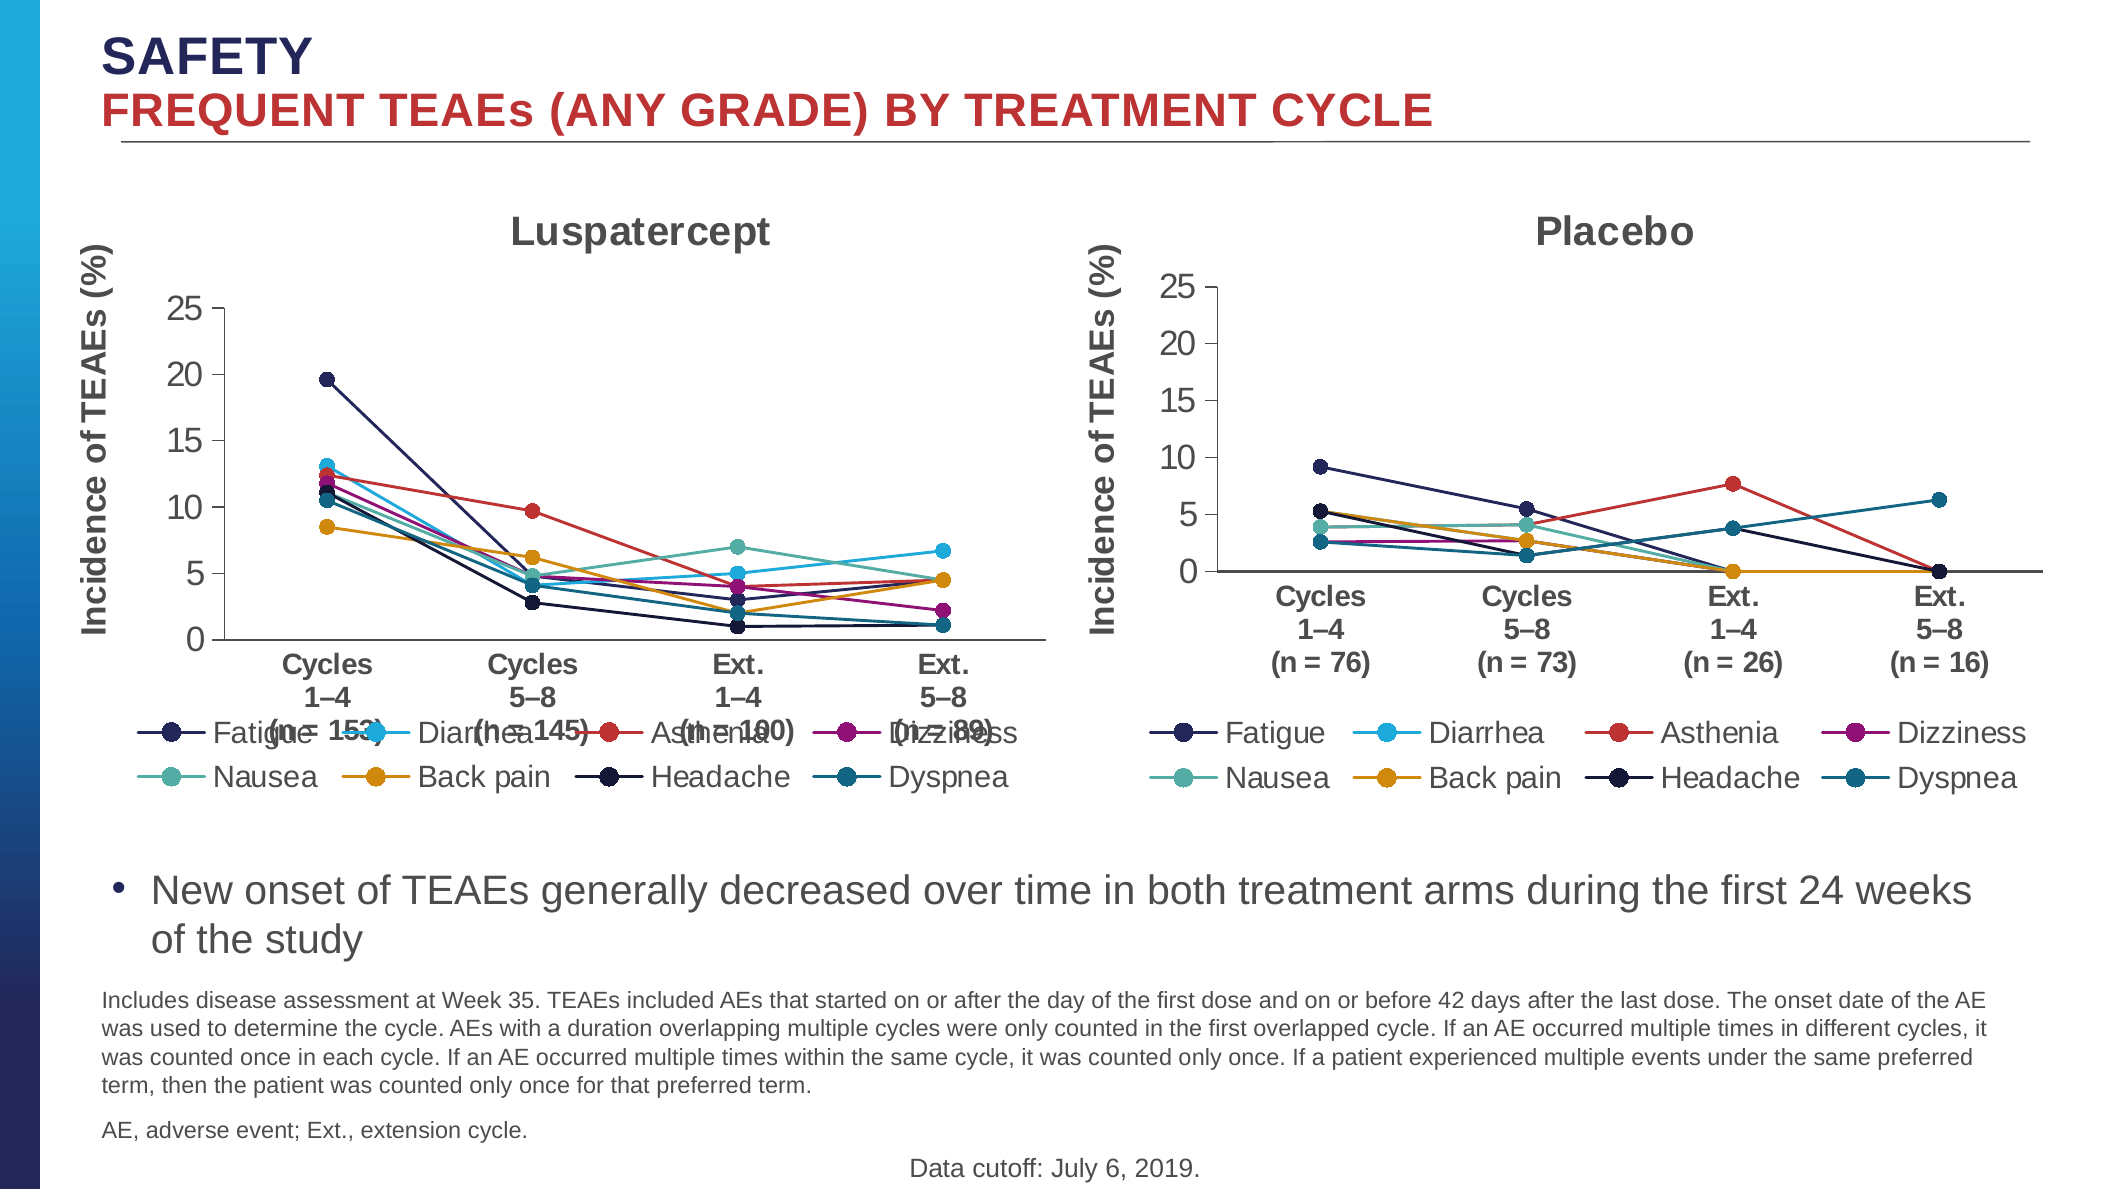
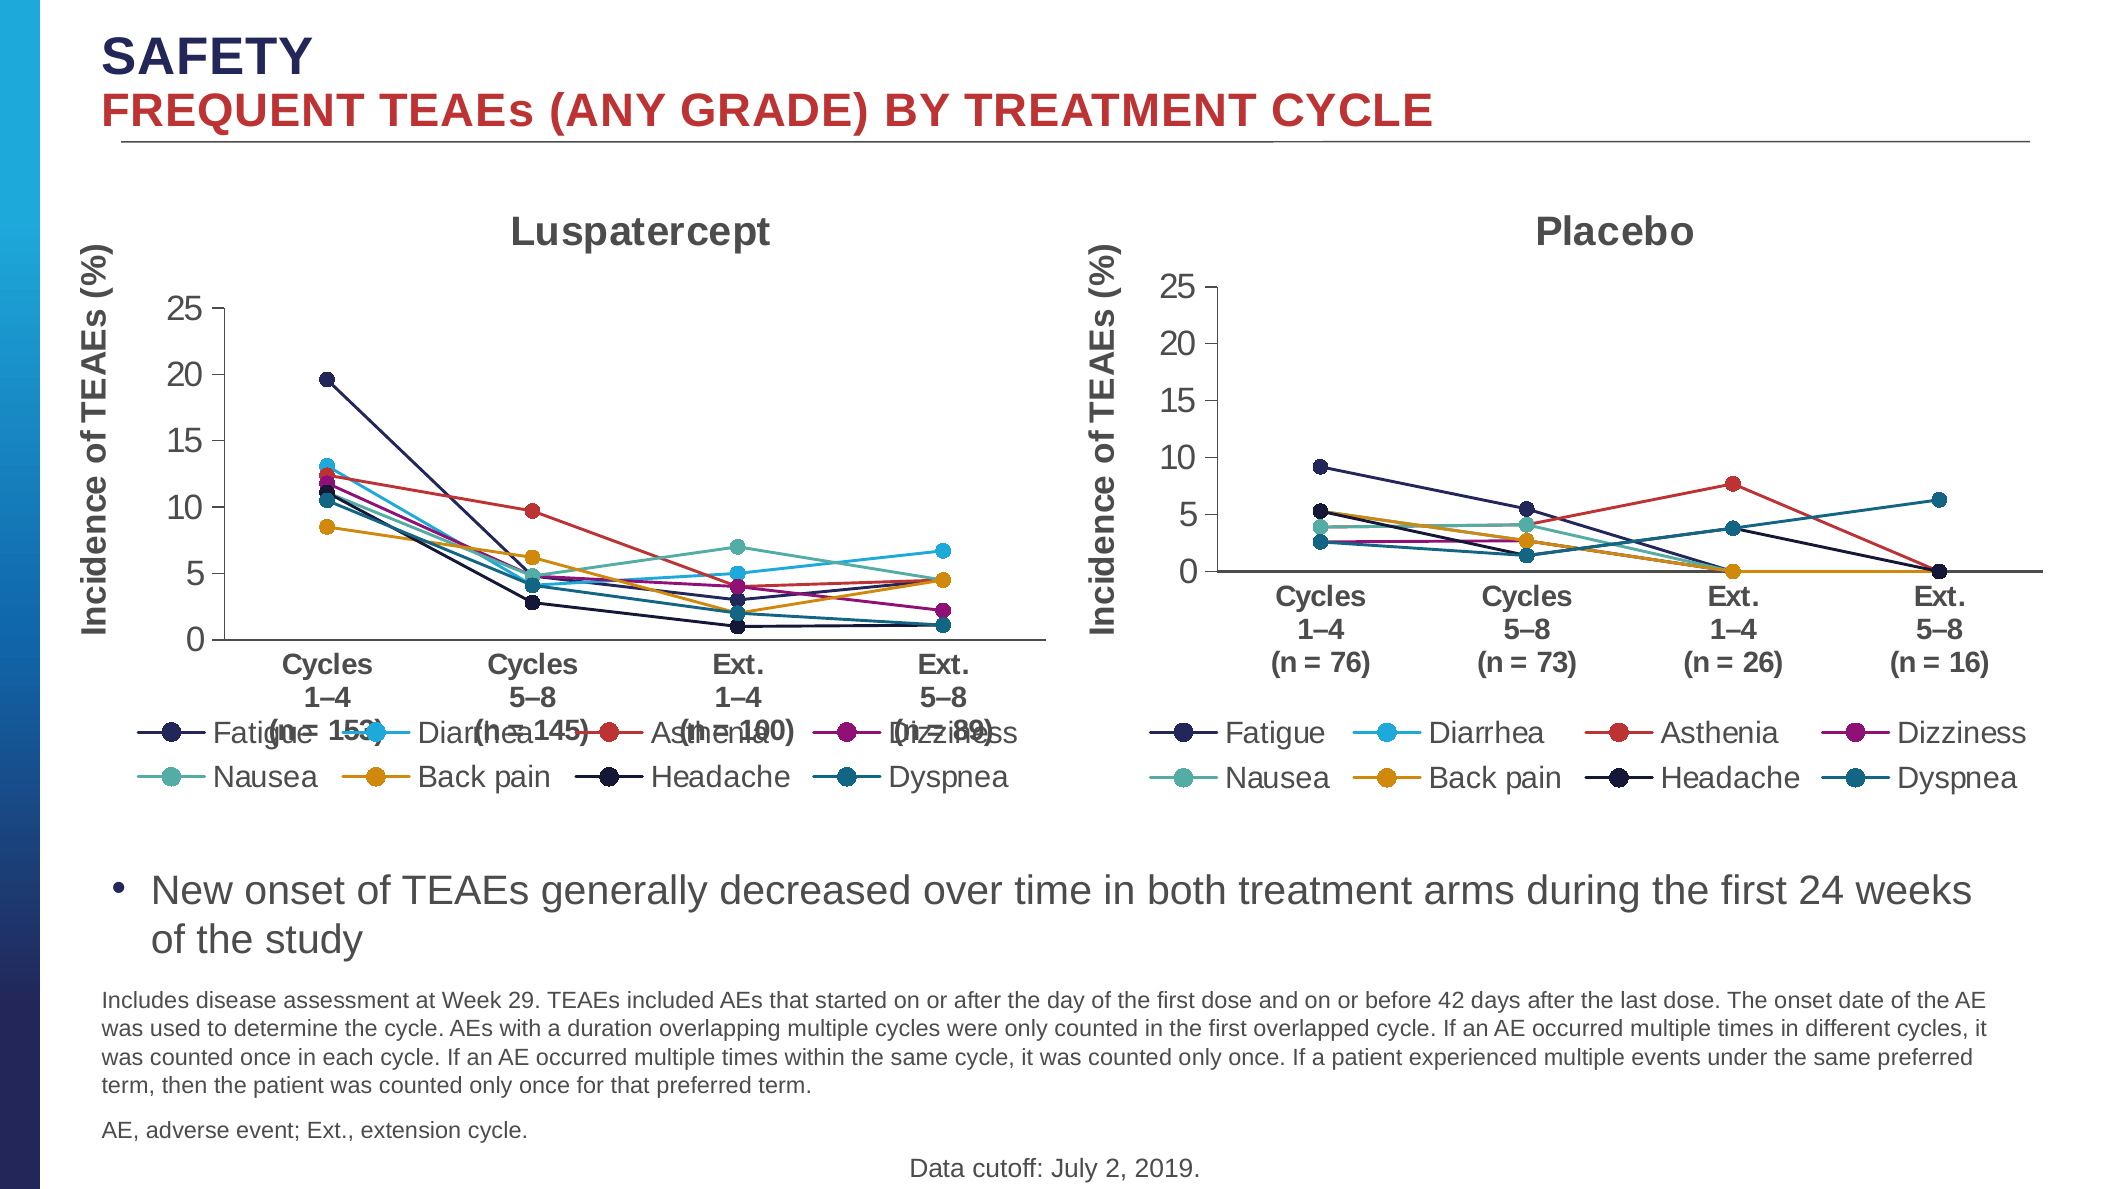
35: 35 -> 29
6: 6 -> 2
